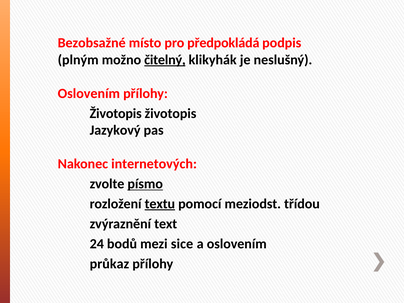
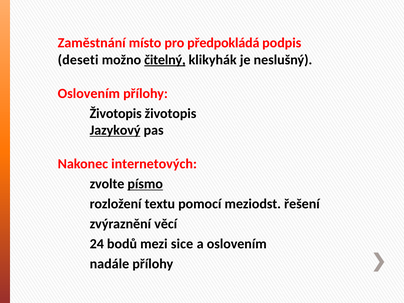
Bezobsažné: Bezobsažné -> Zaměstnání
plným: plným -> deseti
Jazykový underline: none -> present
textu underline: present -> none
třídou: třídou -> řešení
text: text -> věcí
průkaz: průkaz -> nadále
